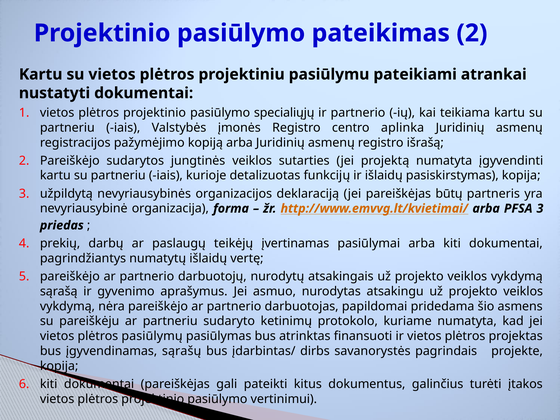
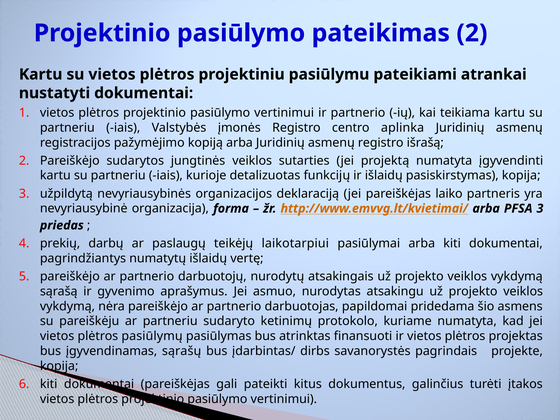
specialiųjų at (284, 113): specialiųjų -> vertinimui
būtų: būtų -> laiko
įvertinamas: įvertinamas -> laikotarpiui
